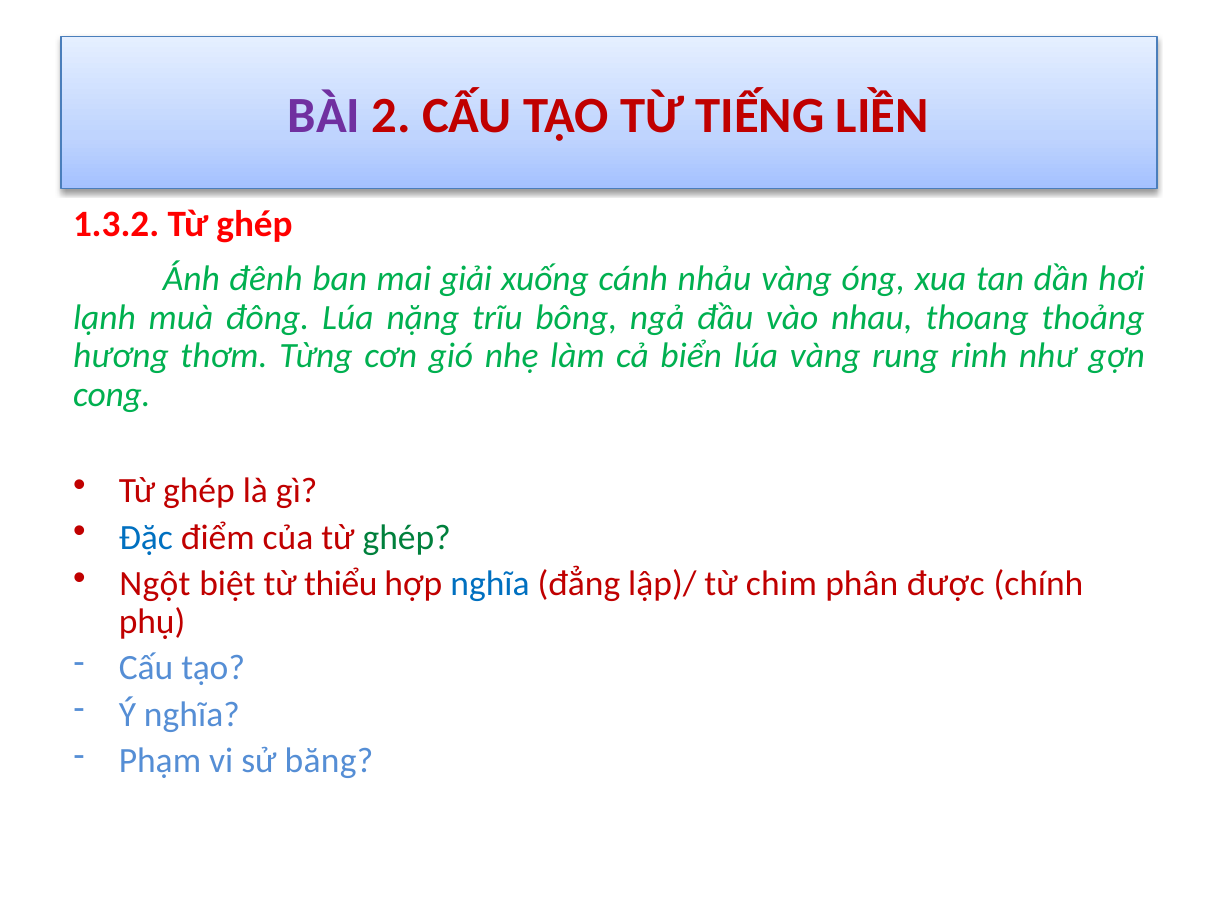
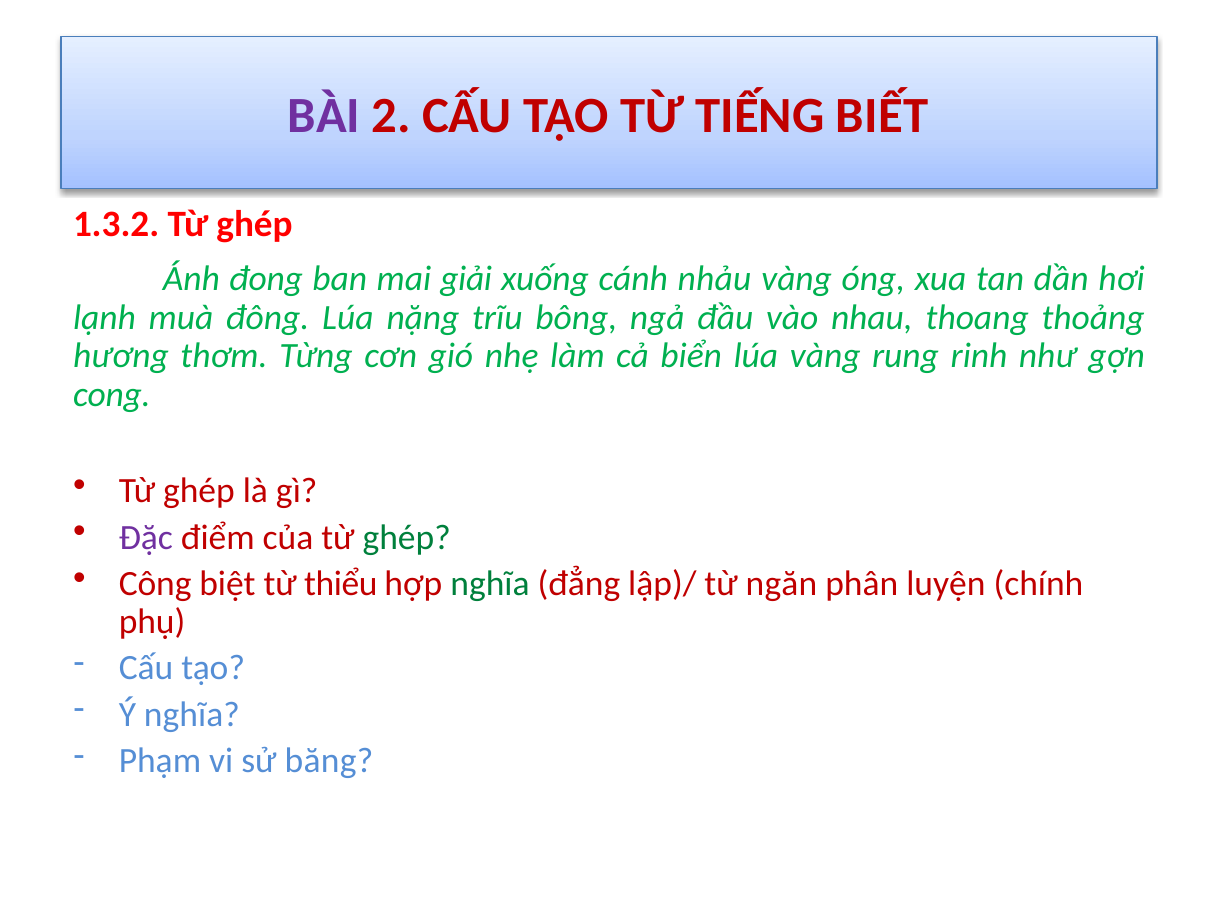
LIỀN: LIỀN -> BIẾT
đênh: đênh -> đong
Đặc colour: blue -> purple
Ngột: Ngột -> Công
nghĩa at (490, 584) colour: blue -> green
chim: chim -> ngăn
được: được -> luyện
